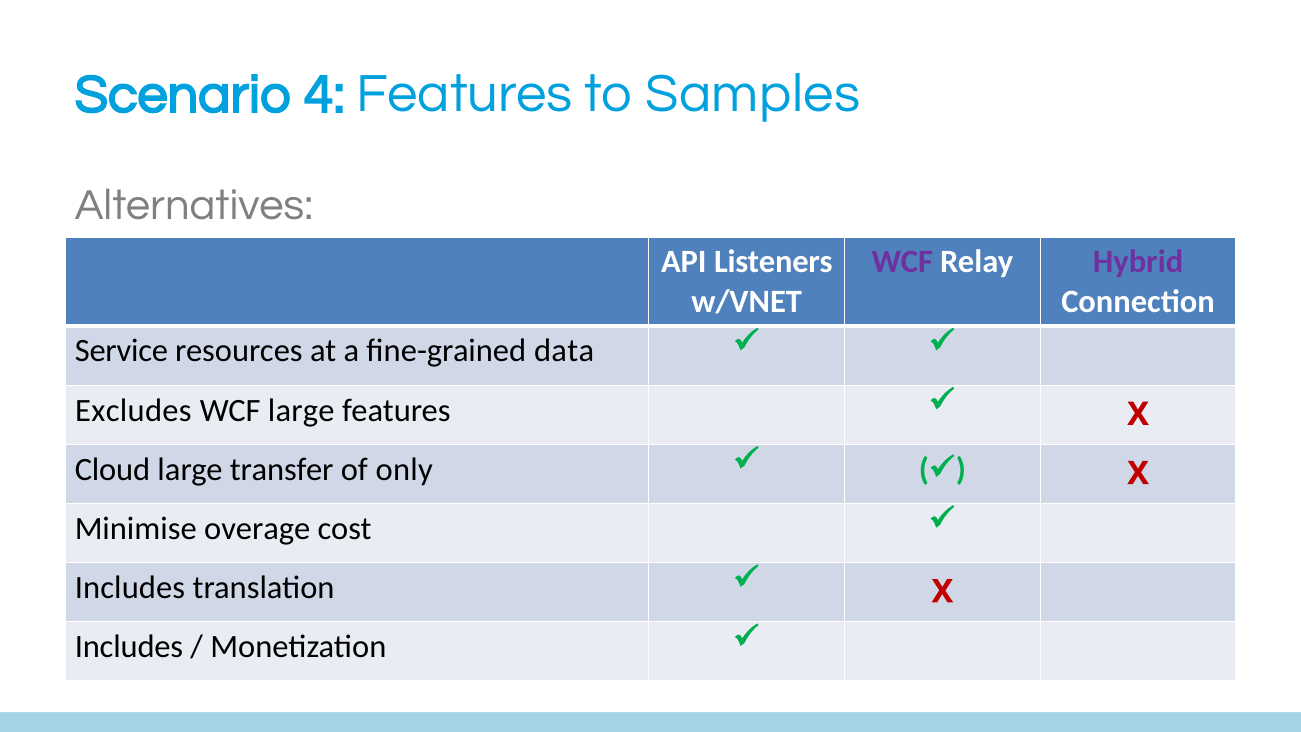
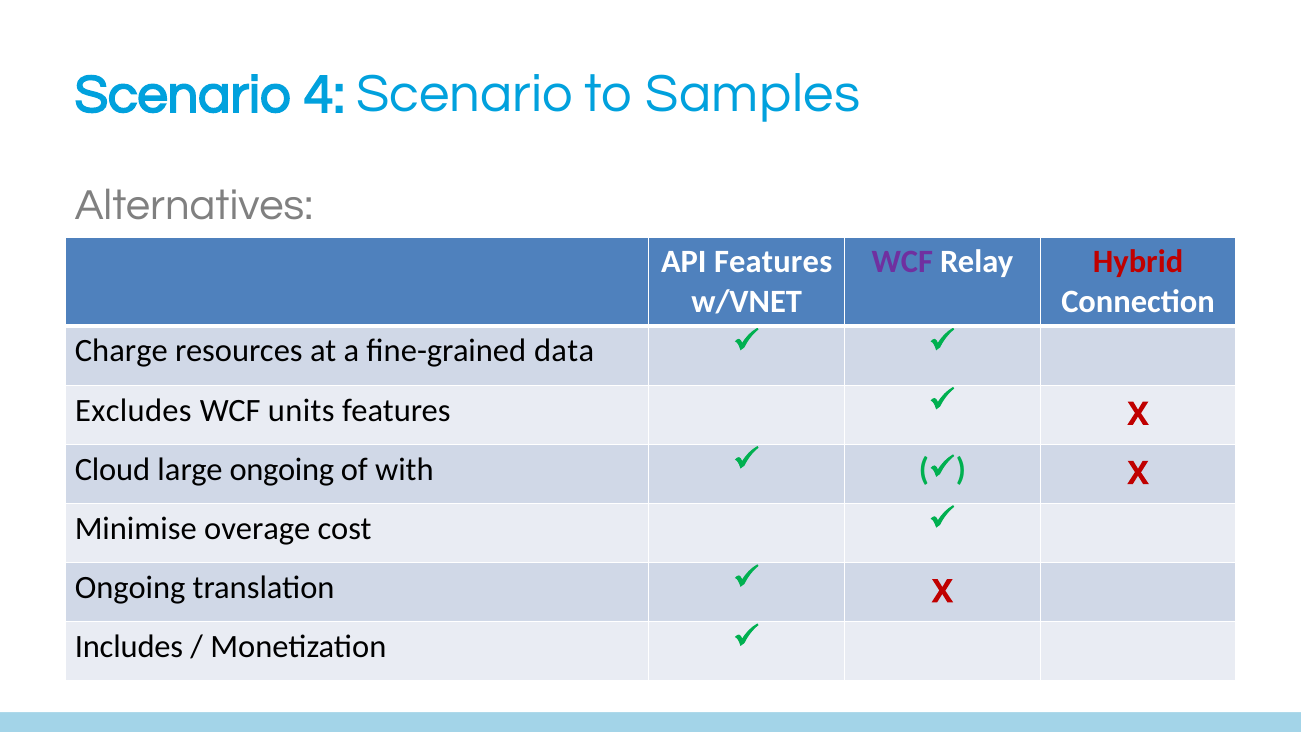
4 Features: Features -> Scenario
API Listeners: Listeners -> Features
Hybrid colour: purple -> red
Service: Service -> Charge
WCF large: large -> units
large transfer: transfer -> ongoing
only: only -> with
Includes at (130, 588): Includes -> Ongoing
